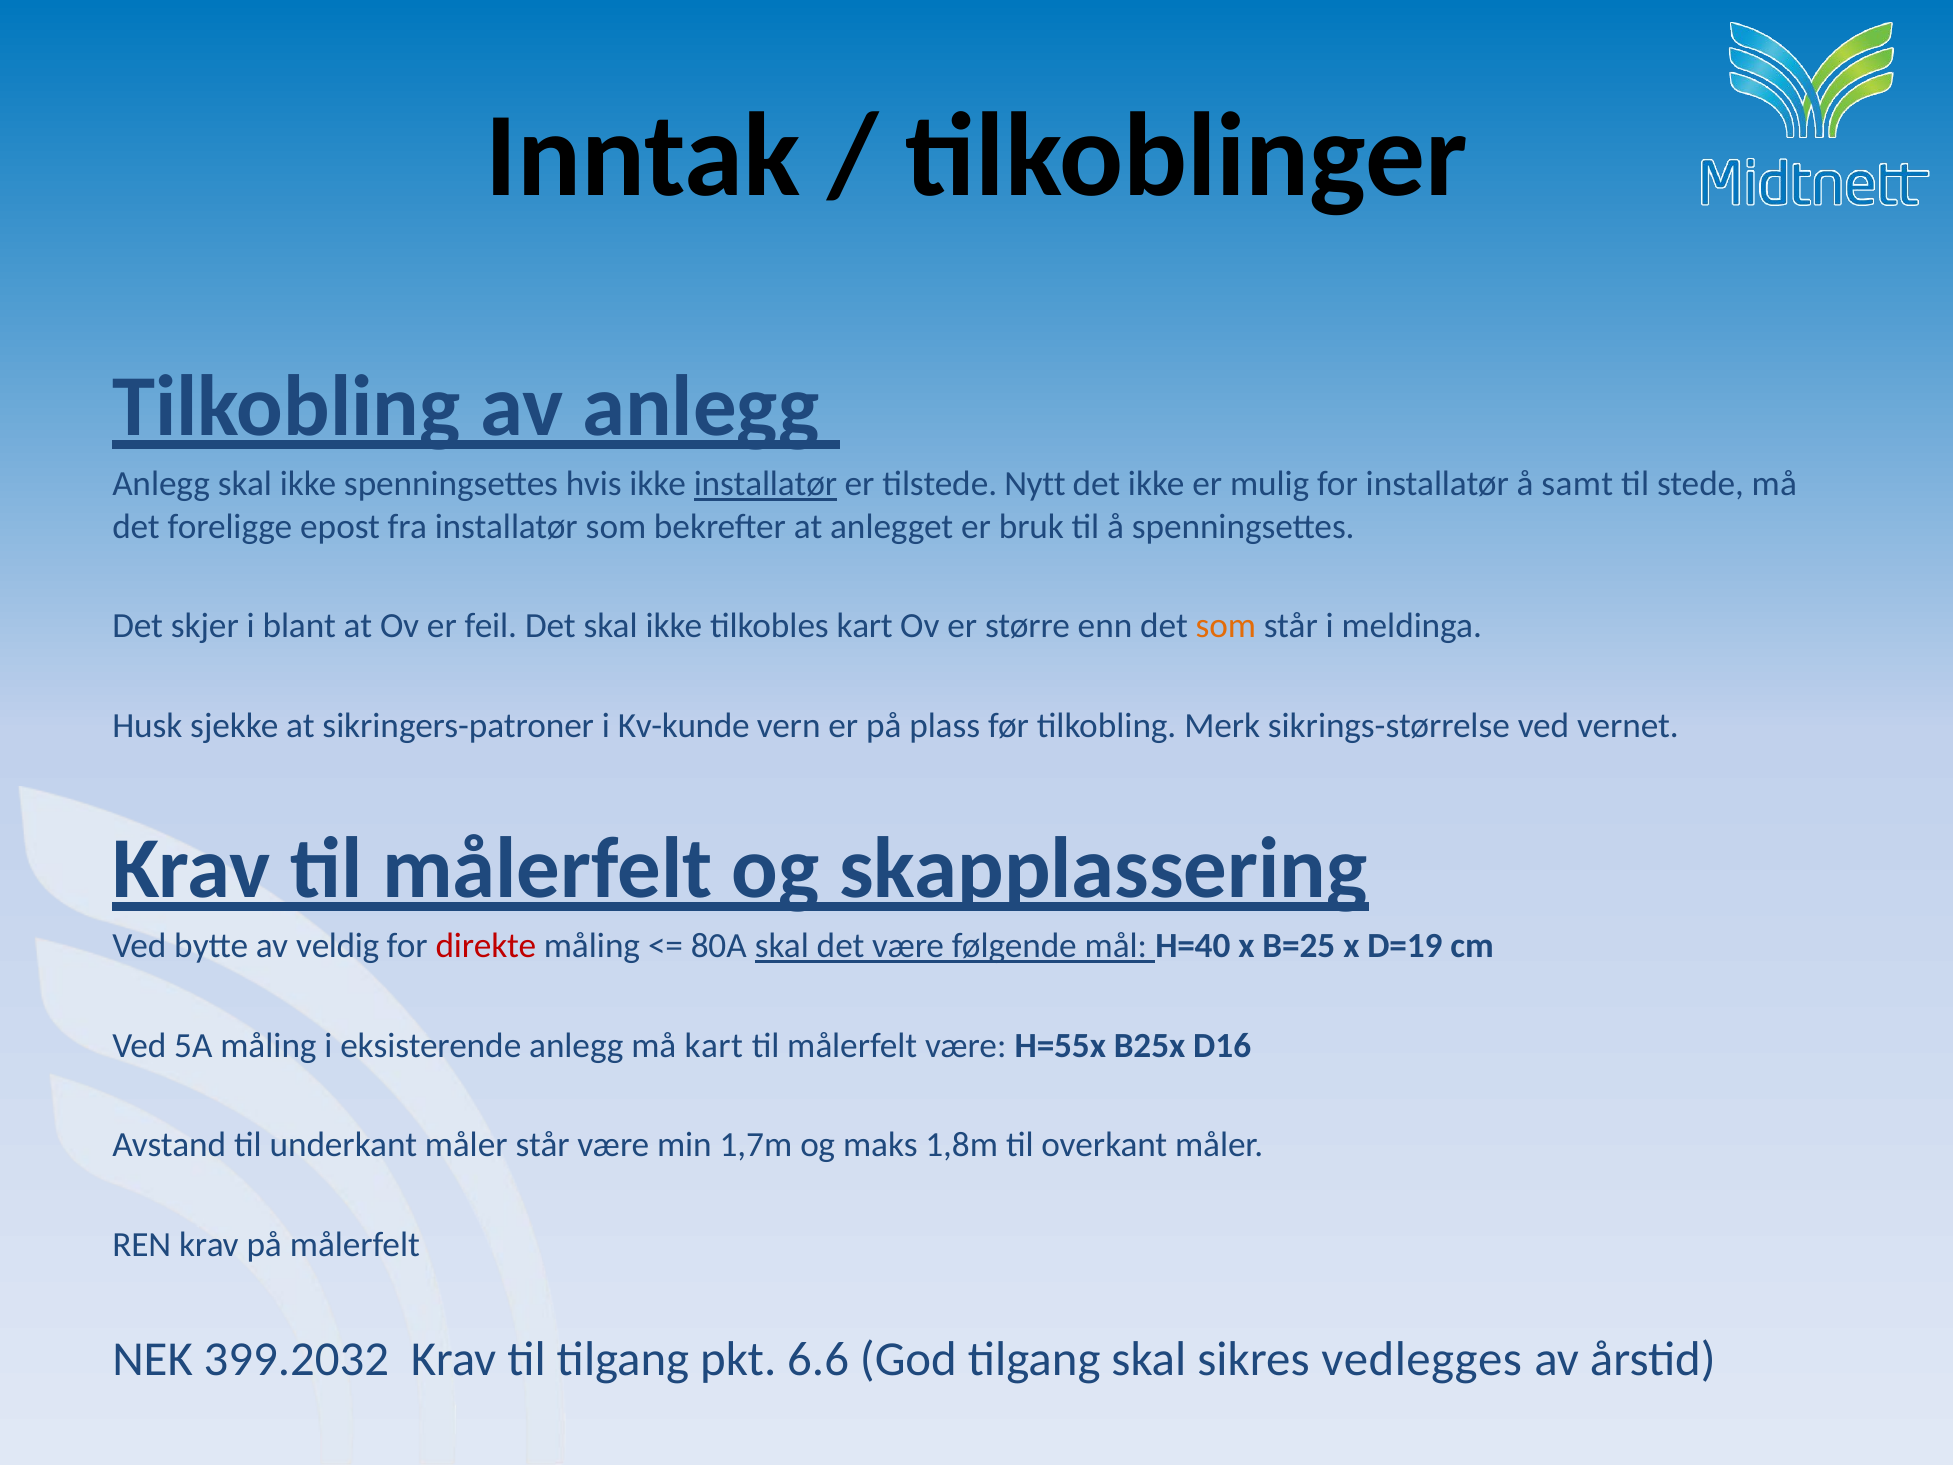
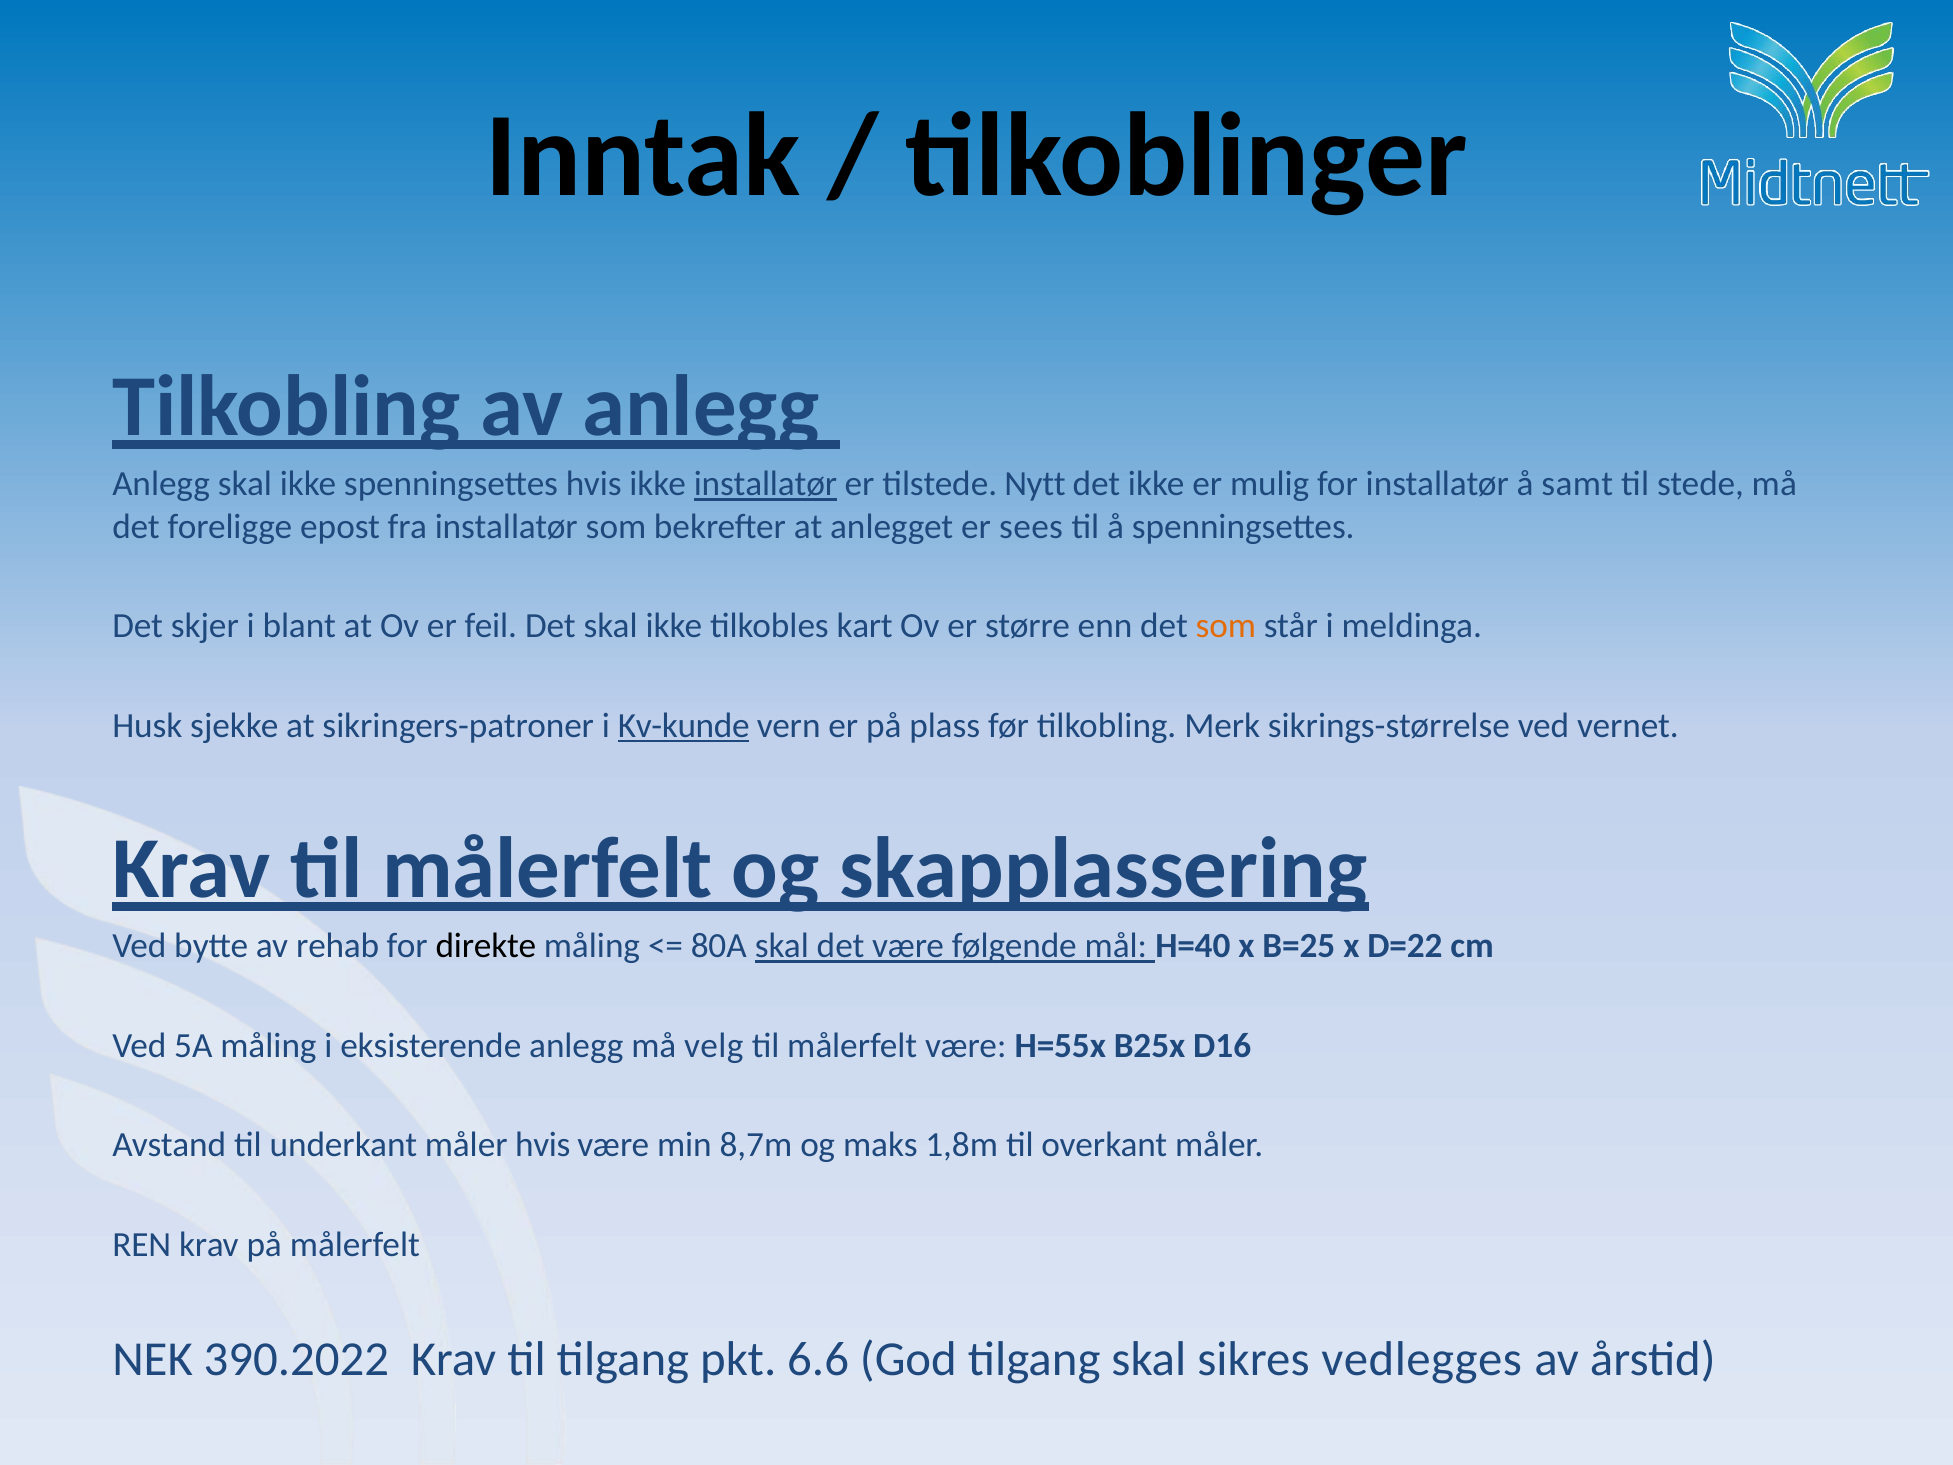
bruk: bruk -> sees
Kv-kunde underline: none -> present
veldig: veldig -> rehab
direkte colour: red -> black
D=19: D=19 -> D=22
må kart: kart -> velg
måler står: står -> hvis
1,7m: 1,7m -> 8,7m
399.2032: 399.2032 -> 390.2022
